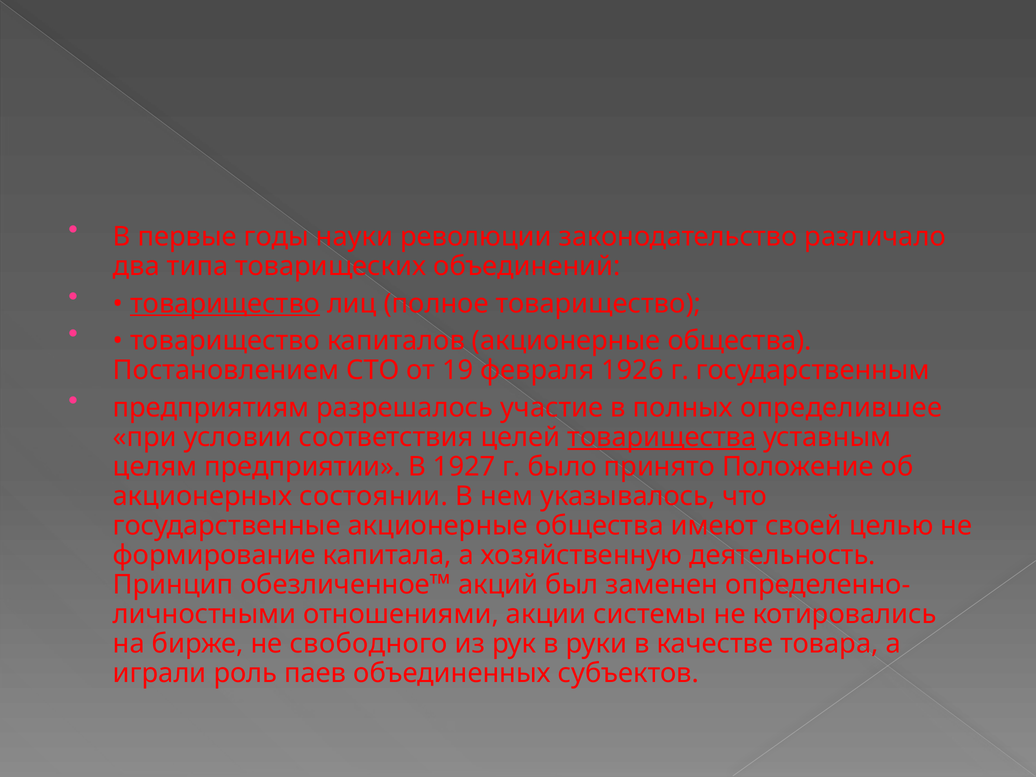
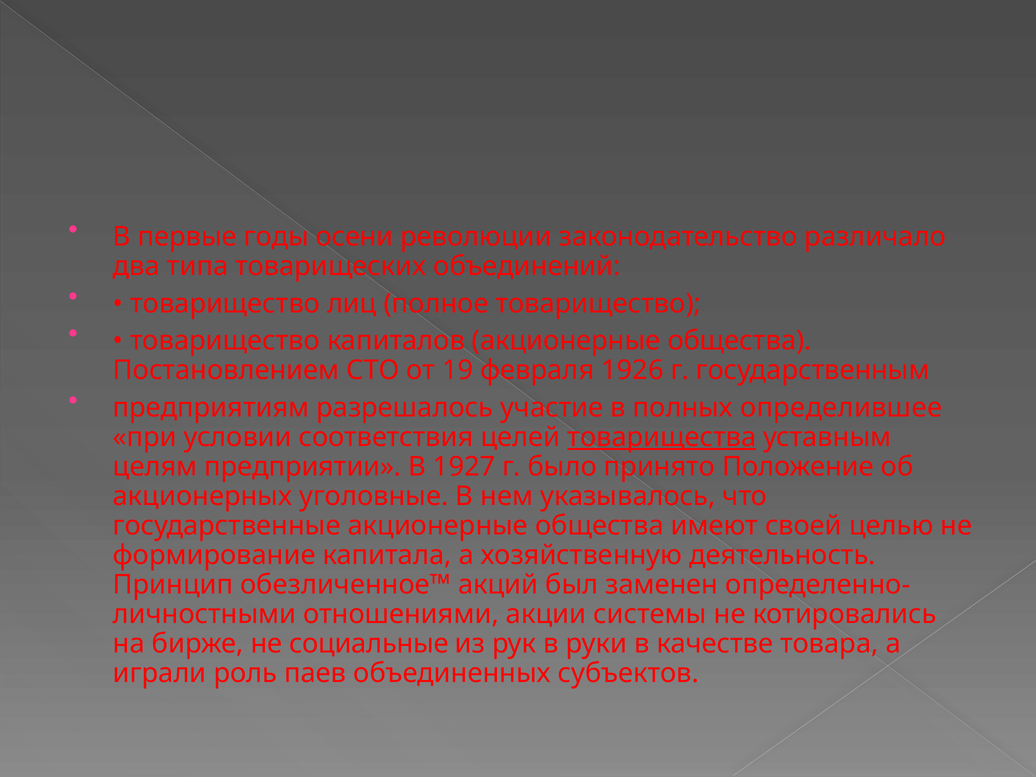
науки: науки -> осени
товарищество at (225, 304) underline: present -> none
состоянии: состоянии -> уголовные
свободного: свободного -> социальные
